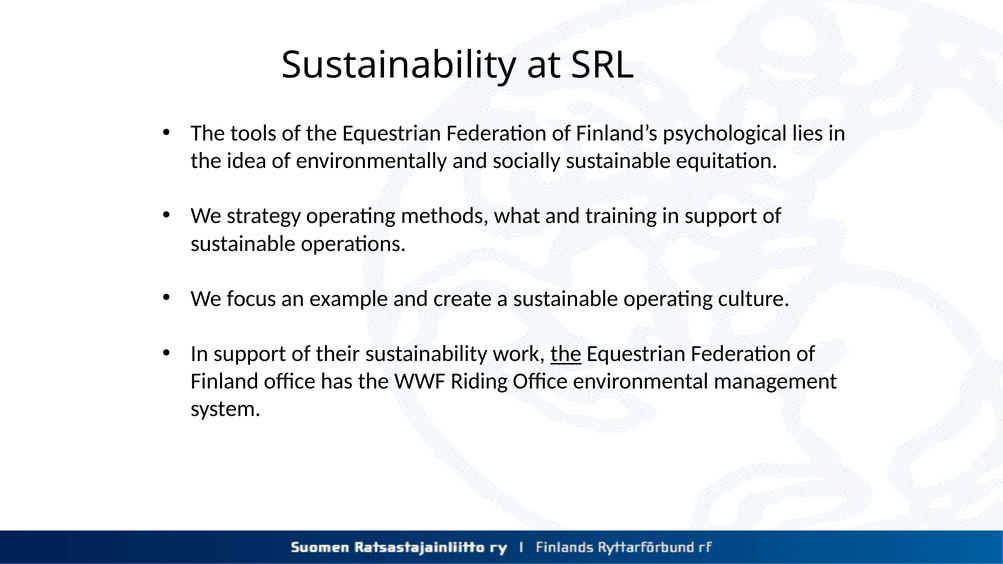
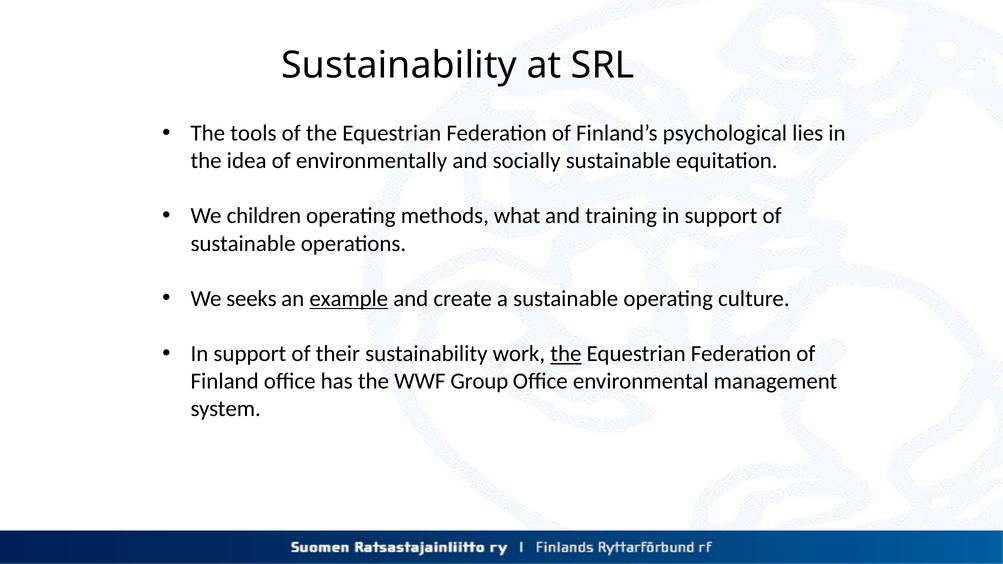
strategy: strategy -> children
focus: focus -> seeks
example underline: none -> present
Riding: Riding -> Group
